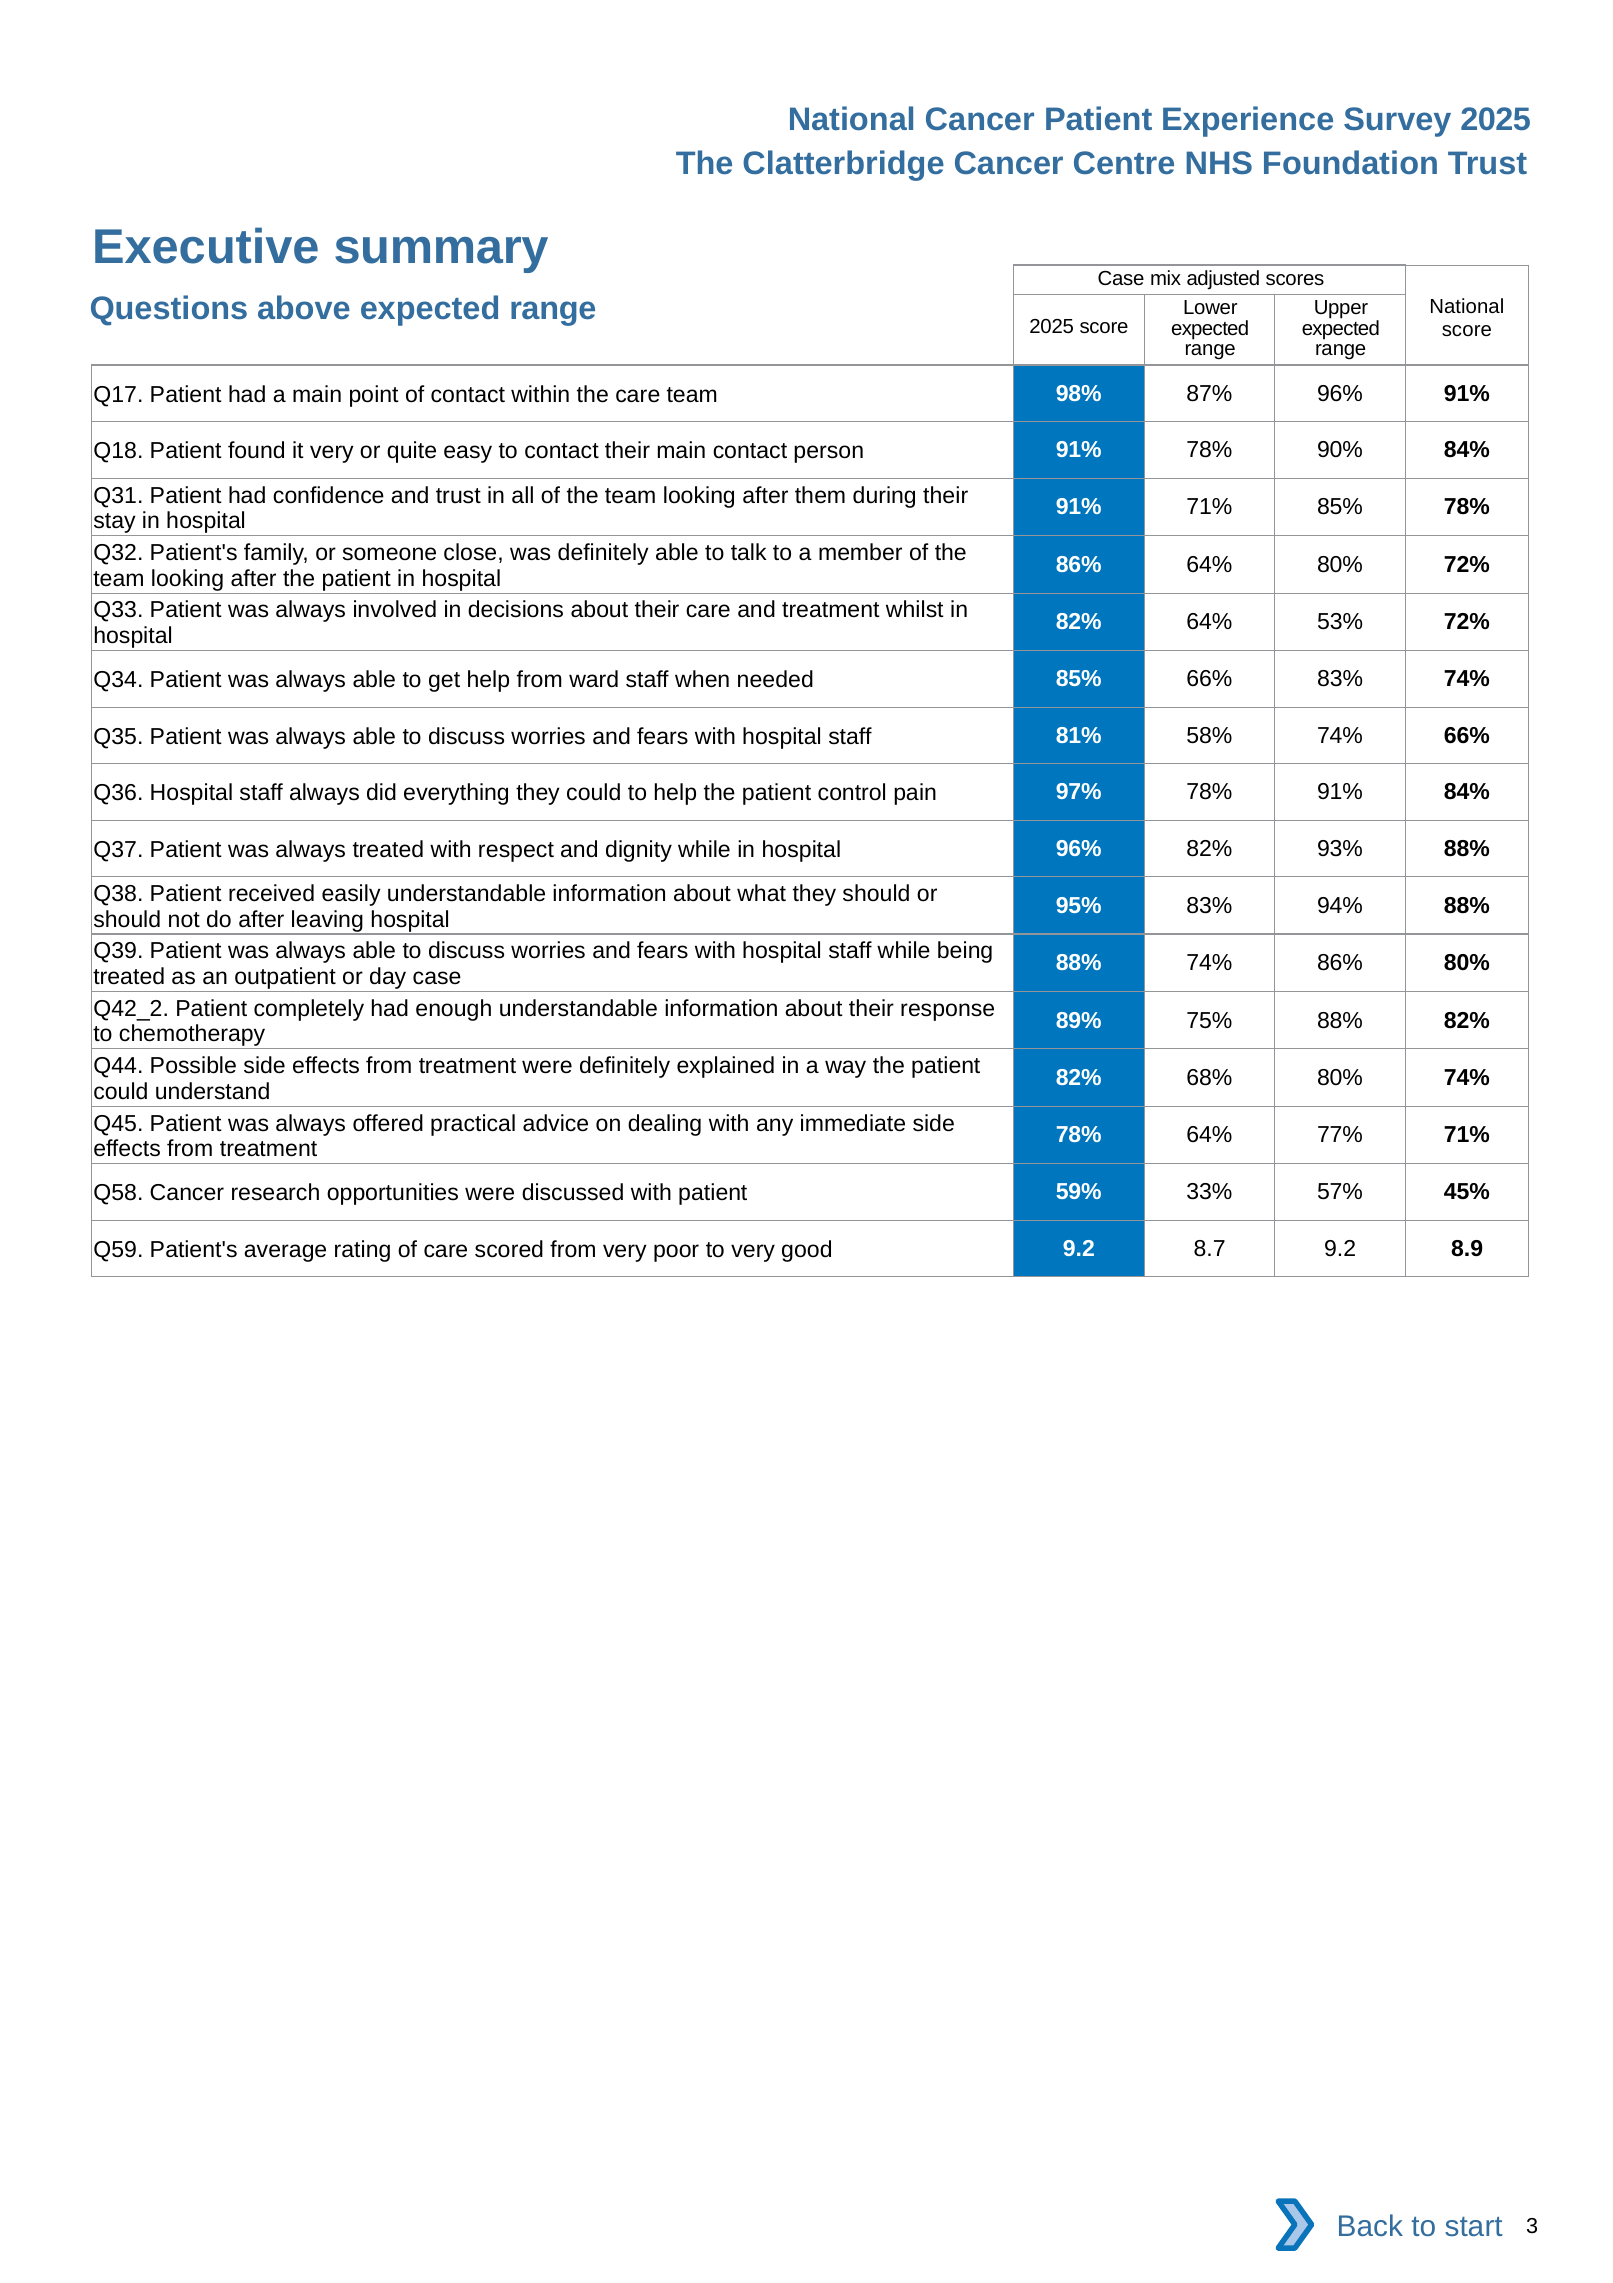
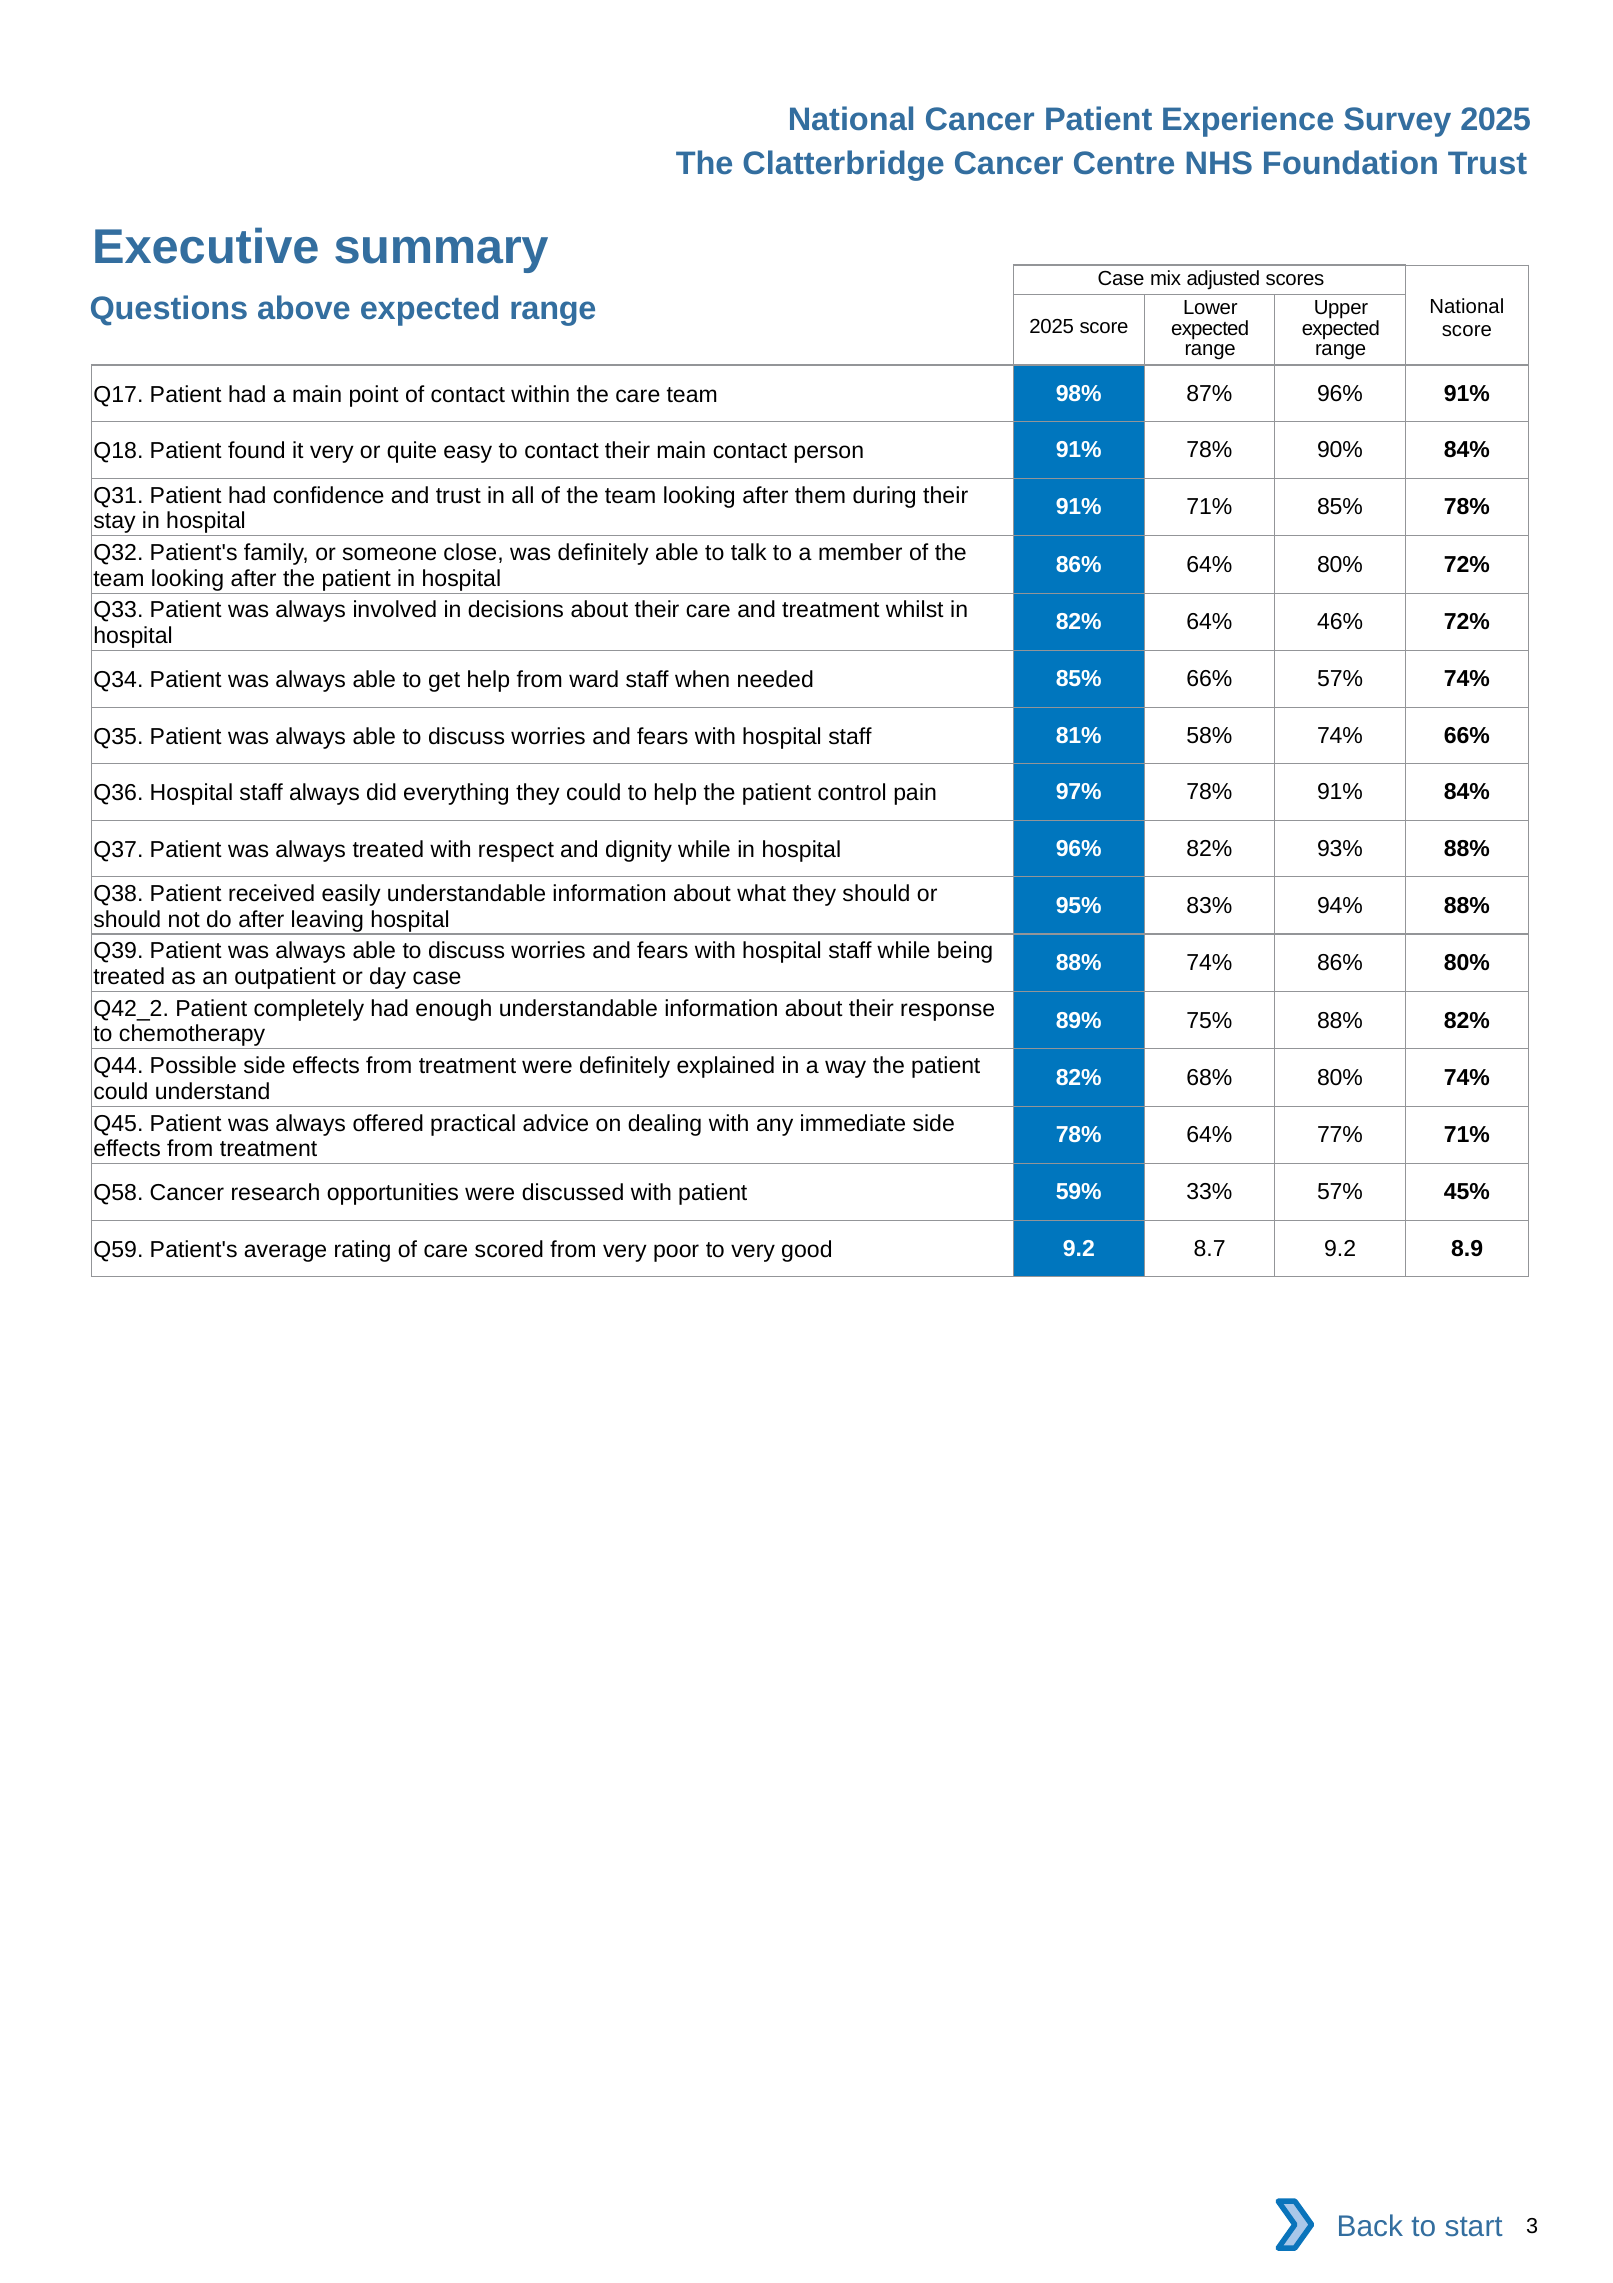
53%: 53% -> 46%
66% 83%: 83% -> 57%
